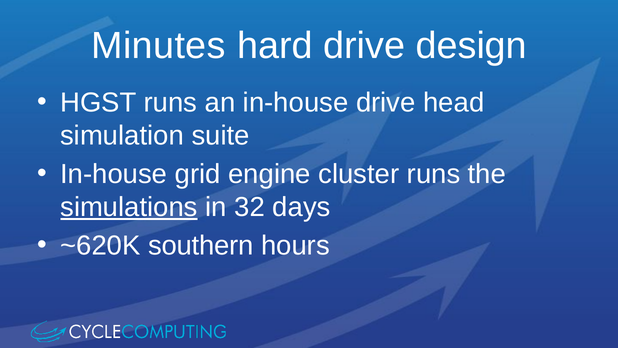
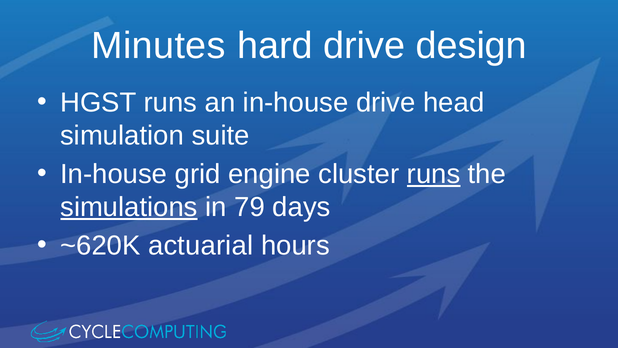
runs at (434, 174) underline: none -> present
32: 32 -> 79
southern: southern -> actuarial
